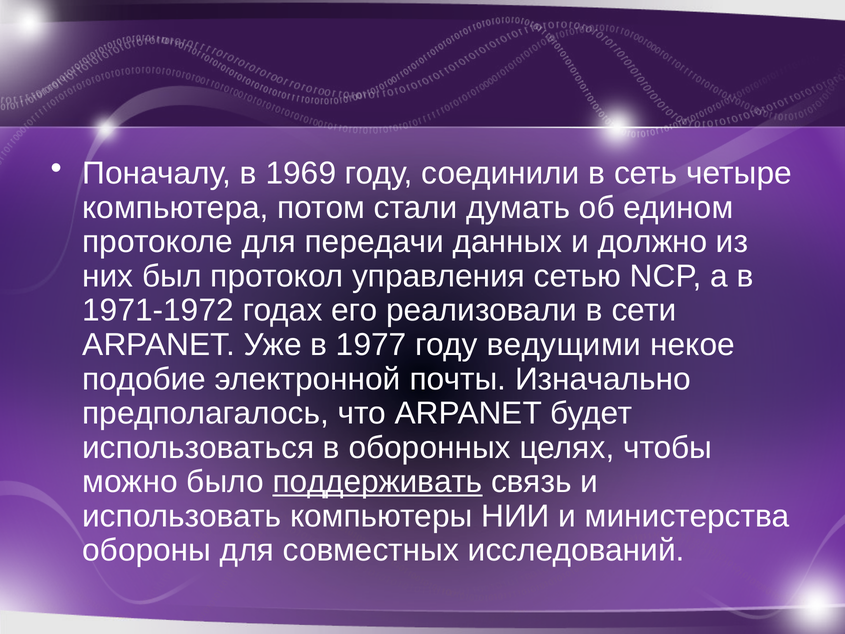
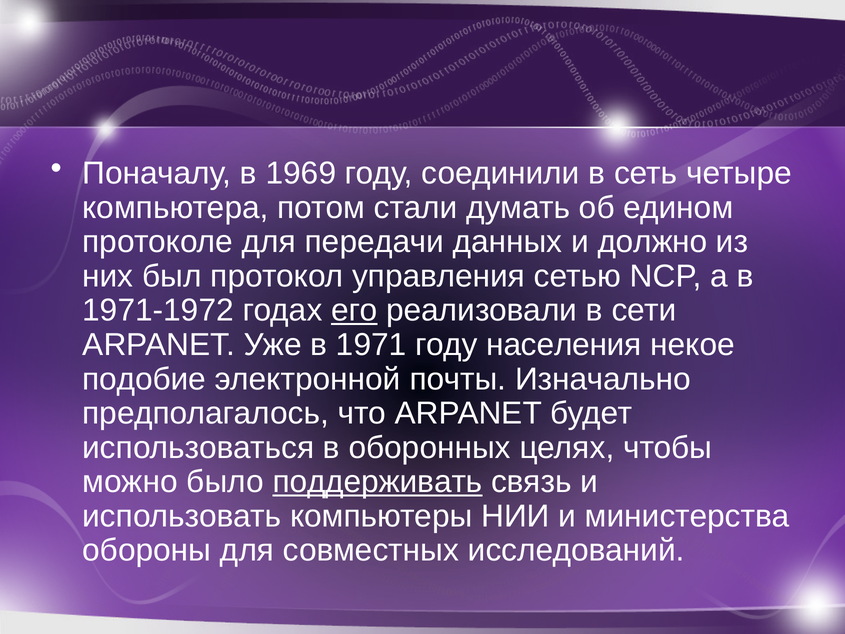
его underline: none -> present
1977: 1977 -> 1971
ведущими: ведущими -> населения
